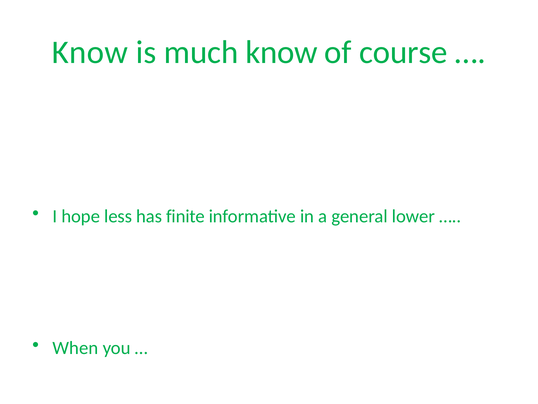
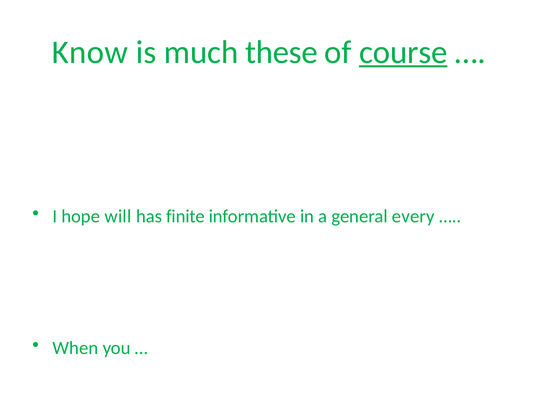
much know: know -> these
course underline: none -> present
less: less -> will
lower: lower -> every
